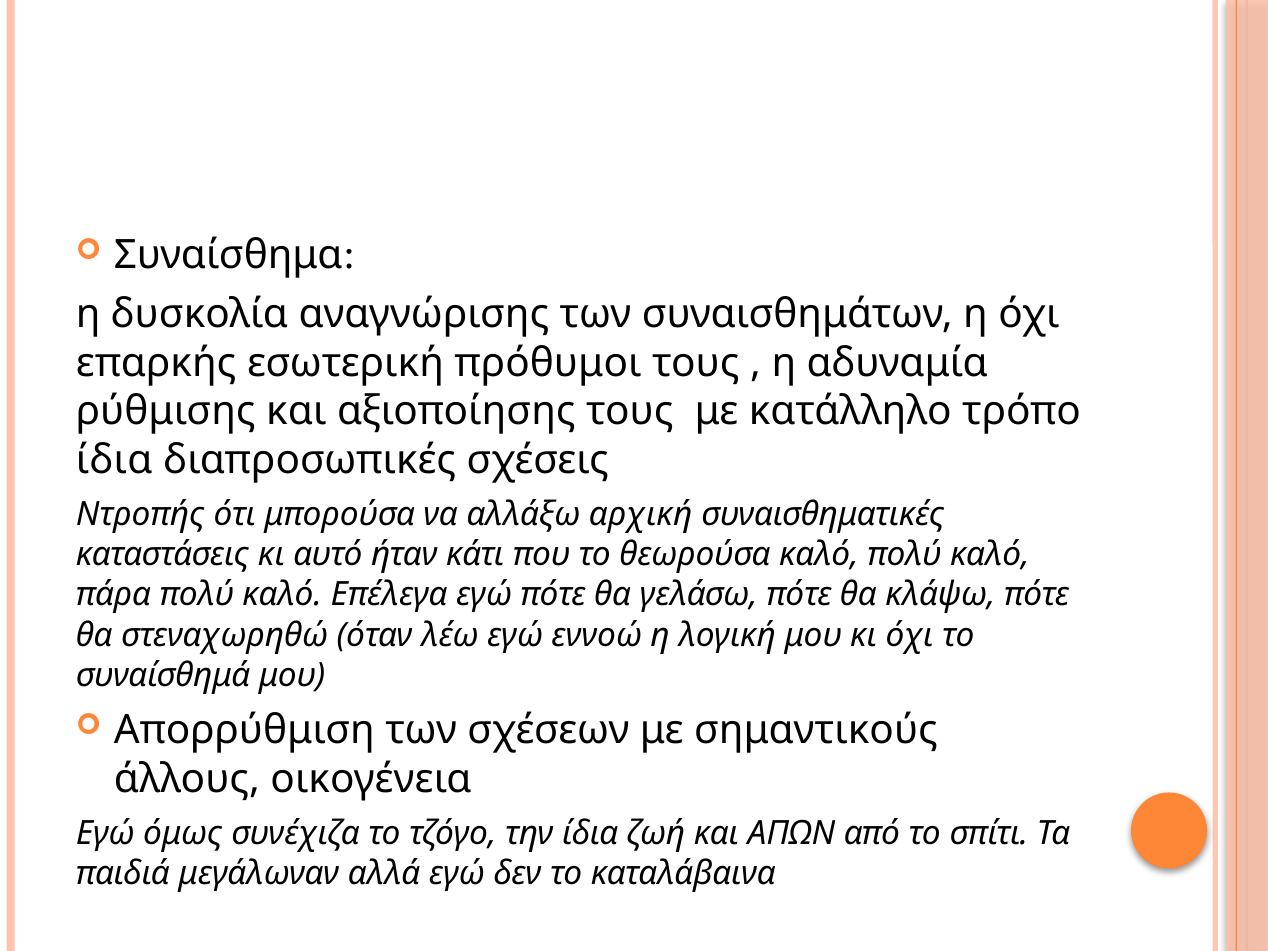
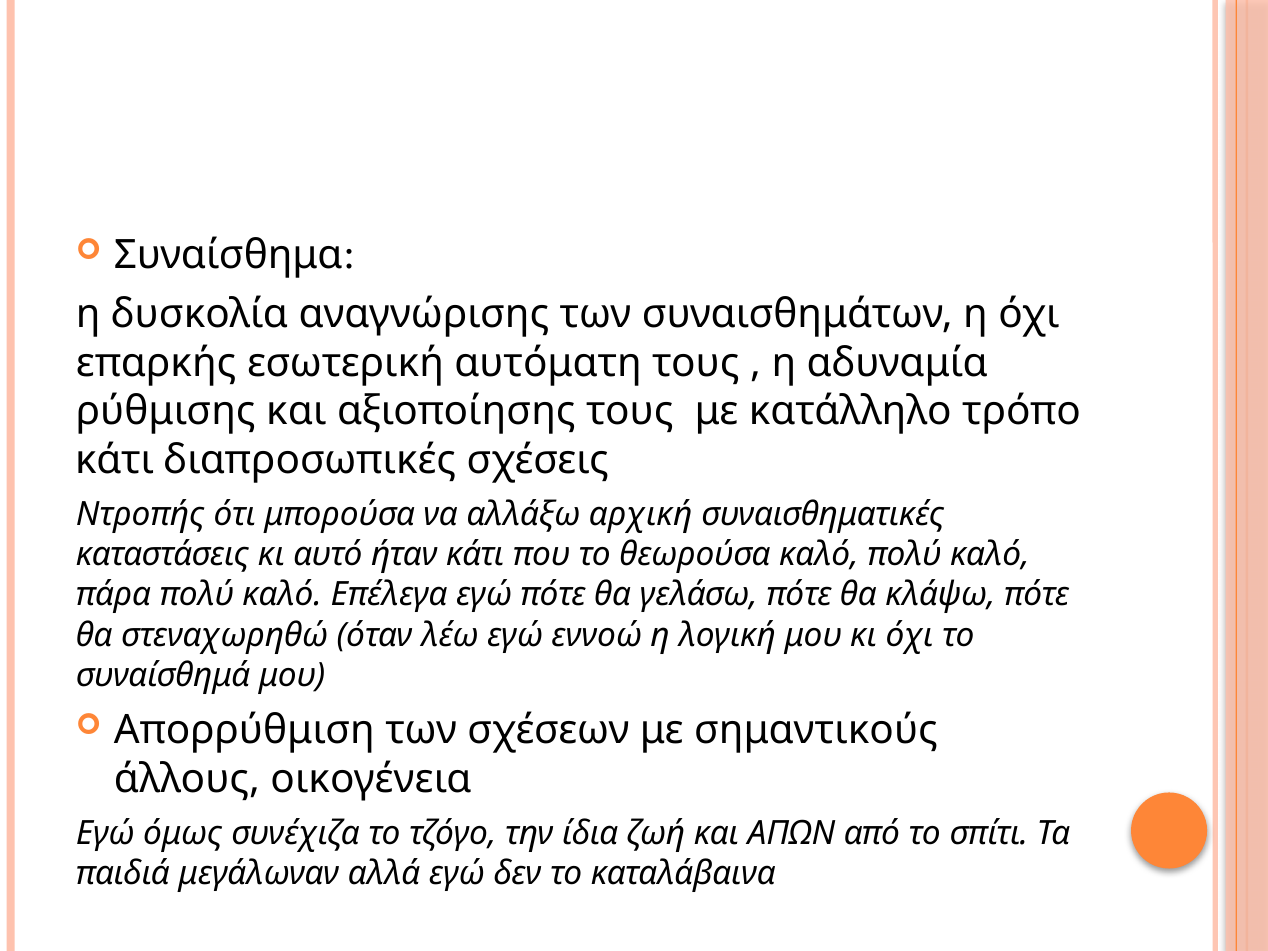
πρόθυμοι: πρόθυμοι -> αυτόματη
ίδια at (114, 460): ίδια -> κάτι
